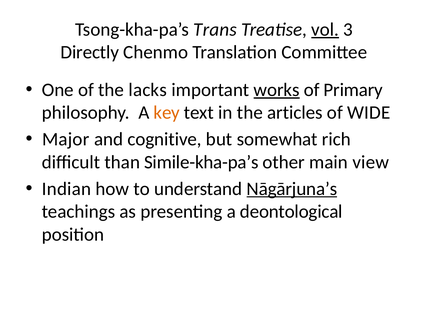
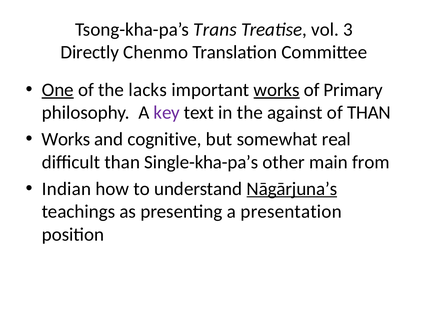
vol underline: present -> none
One underline: none -> present
key colour: orange -> purple
articles: articles -> against
of WIDE: WIDE -> THAN
Major at (66, 139): Major -> Works
rich: rich -> real
Simile-kha-pa’s: Simile-kha-pa’s -> Single-kha-pa’s
view: view -> from
deontological: deontological -> presentation
